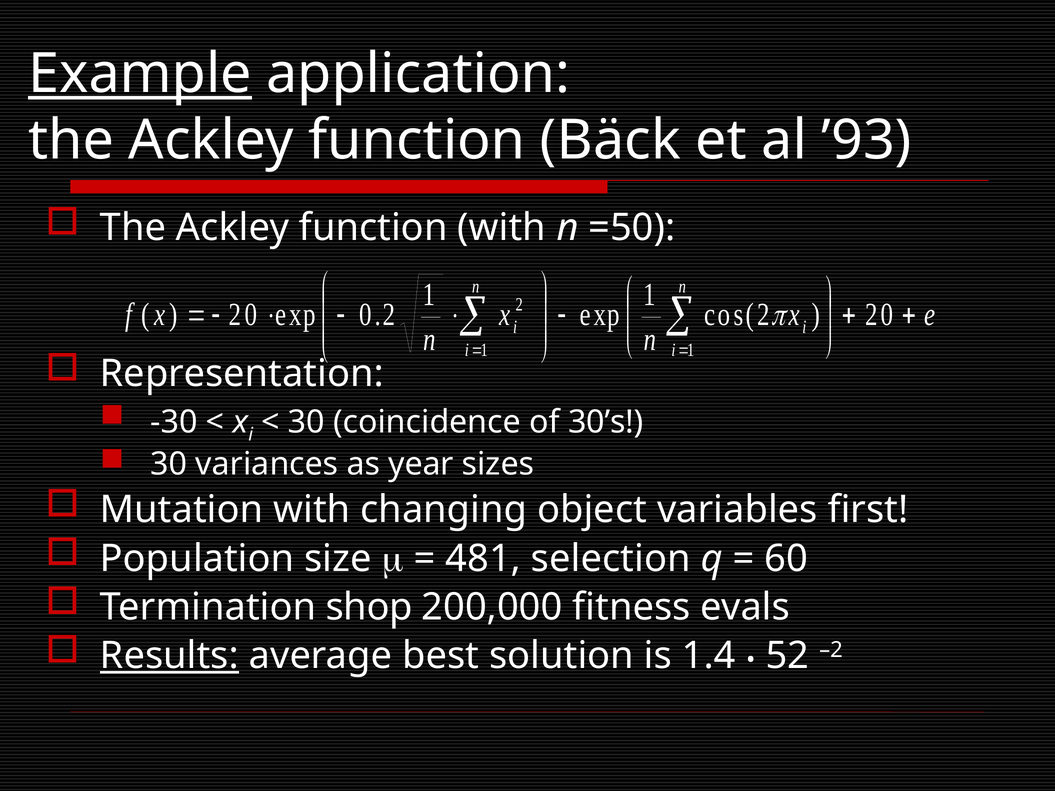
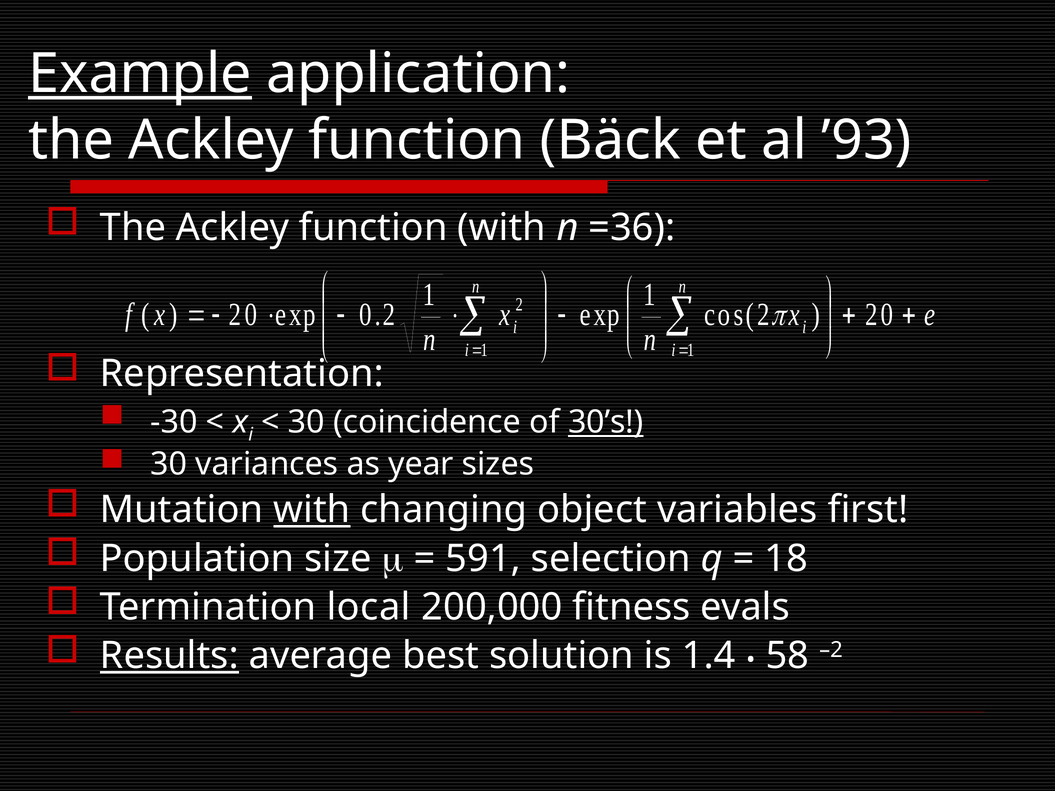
=50: =50 -> =36
30’s underline: none -> present
with at (312, 510) underline: none -> present
481: 481 -> 591
60: 60 -> 18
shop: shop -> local
52: 52 -> 58
